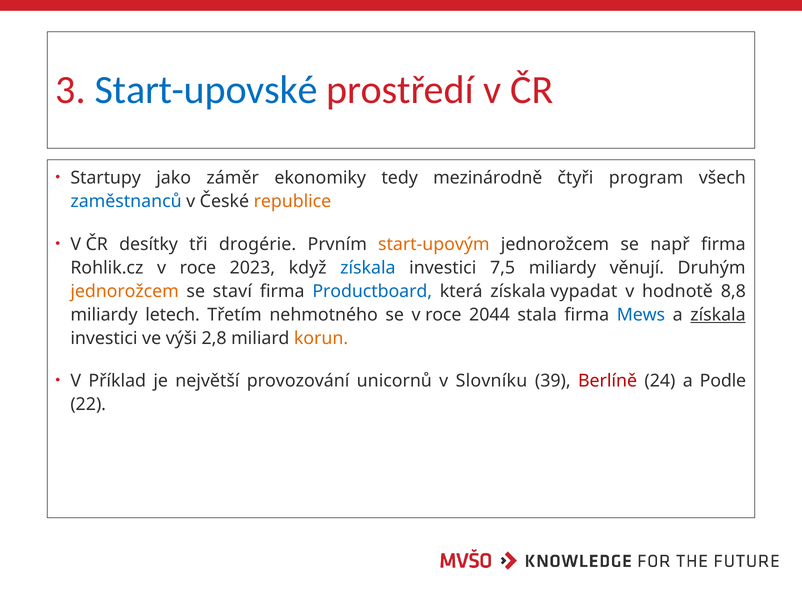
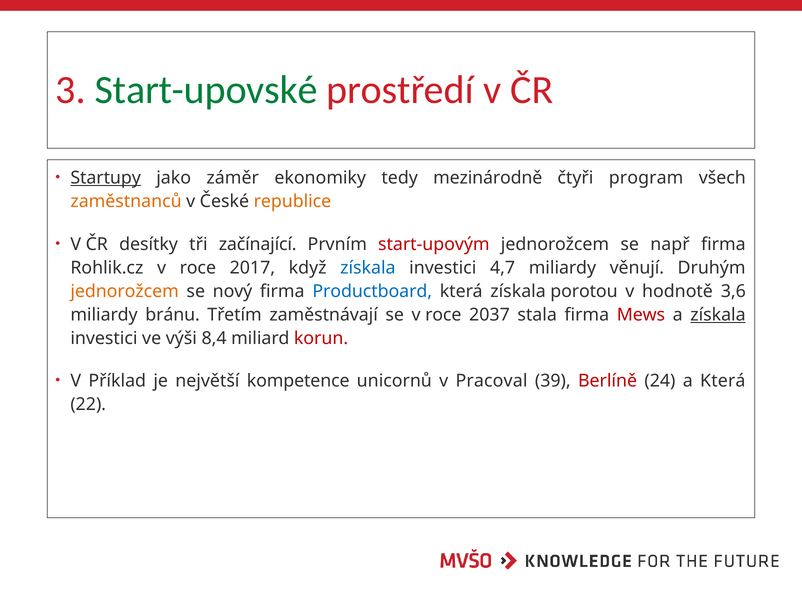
Start-upovské colour: blue -> green
Startupy underline: none -> present
zaměstnanců colour: blue -> orange
drogérie: drogérie -> začínající
start-upovým colour: orange -> red
2023: 2023 -> 2017
7,5: 7,5 -> 4,7
staví: staví -> nový
vypadat: vypadat -> porotou
8,8: 8,8 -> 3,6
letech: letech -> bránu
nehmotného: nehmotného -> zaměstnávají
2044: 2044 -> 2037
Mews colour: blue -> red
2,8: 2,8 -> 8,4
korun colour: orange -> red
provozování: provozování -> kompetence
Slovníku: Slovníku -> Pracoval
a Podle: Podle -> Která
